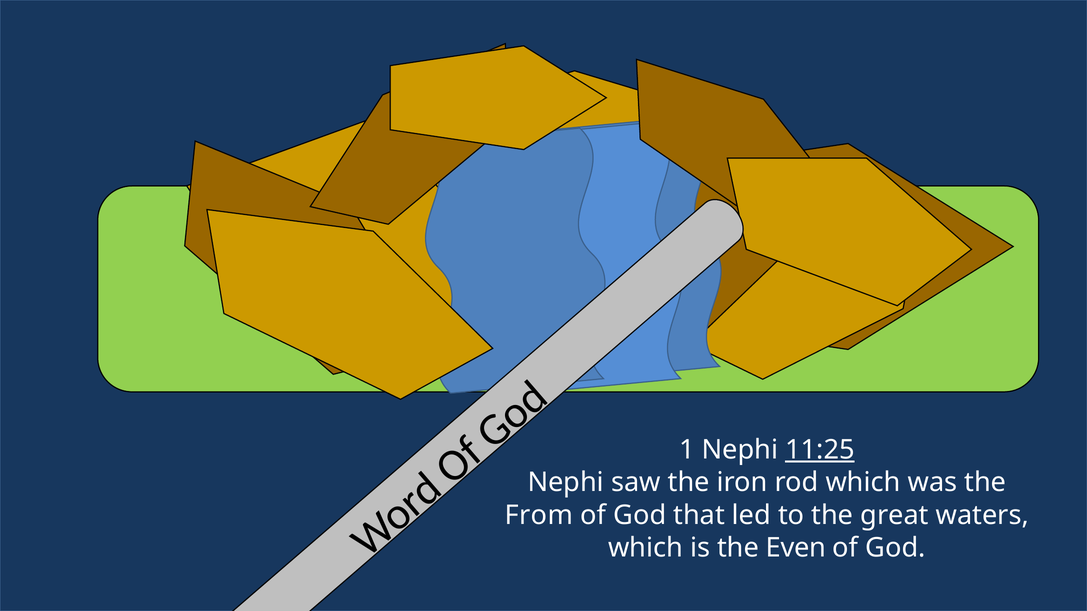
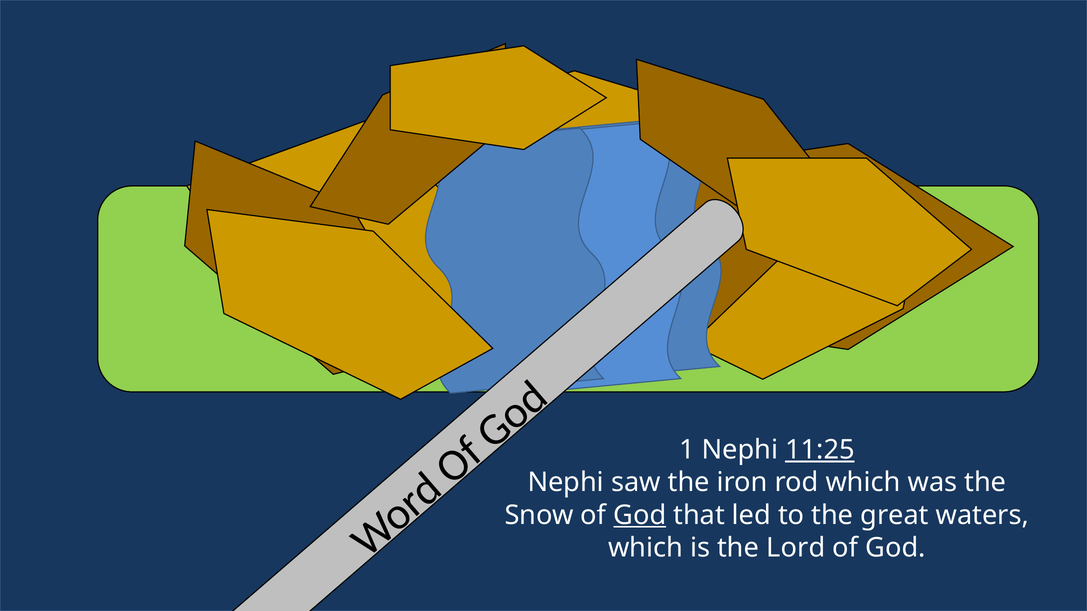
From: From -> Snow
God at (640, 515) underline: none -> present
Even: Even -> Lord
